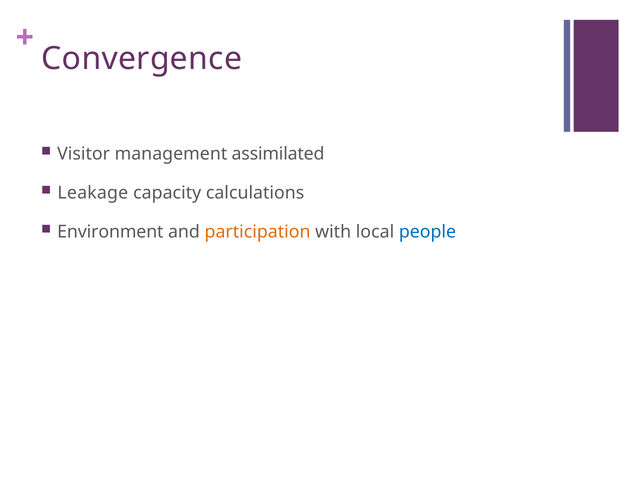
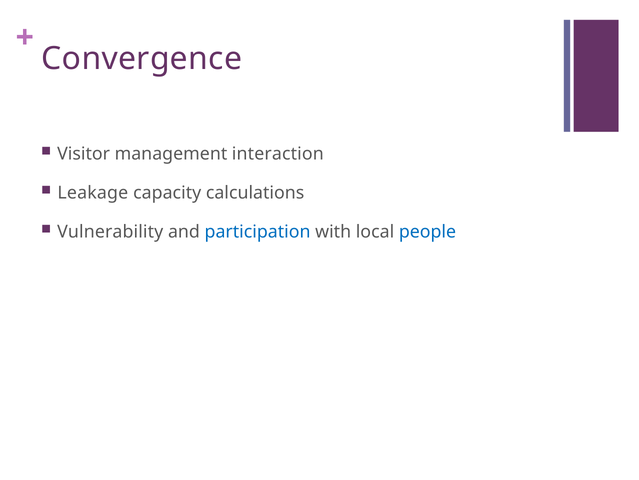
assimilated: assimilated -> interaction
Environment: Environment -> Vulnerability
participation colour: orange -> blue
